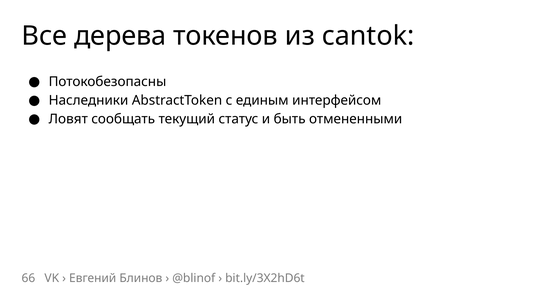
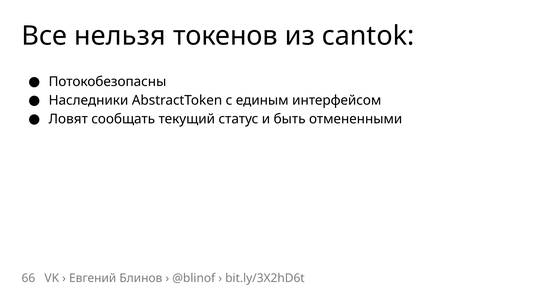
дерева: дерева -> нельзя
